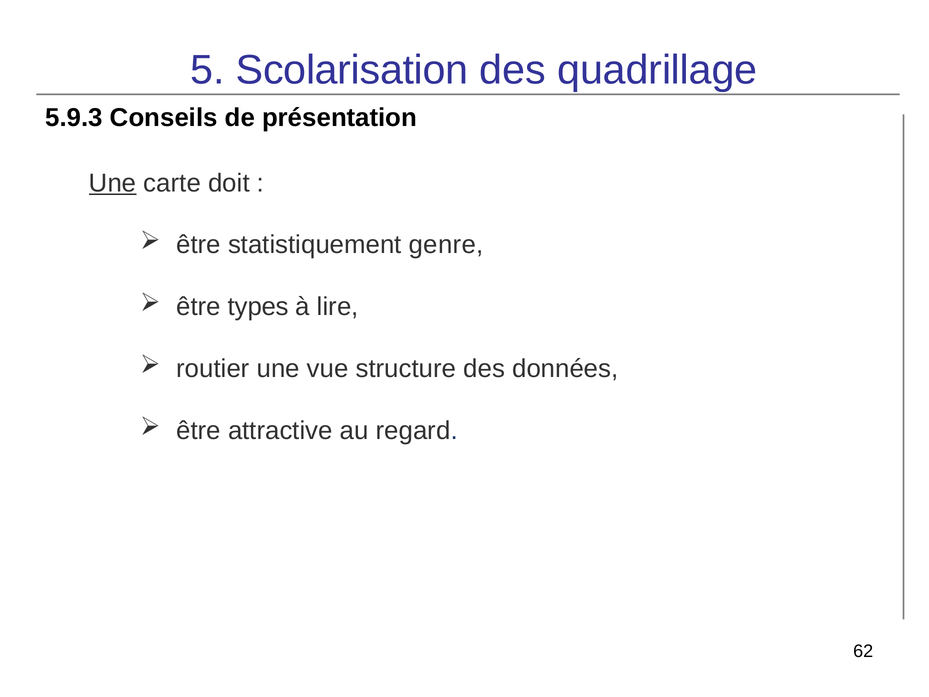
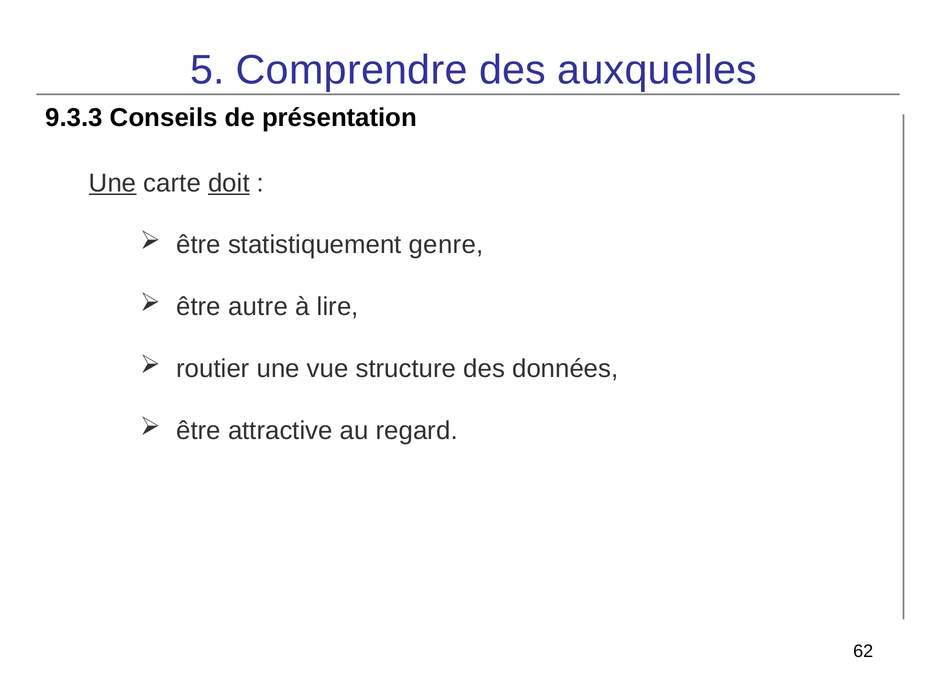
Scolarisation: Scolarisation -> Comprendre
quadrillage: quadrillage -> auxquelles
5.9.3: 5.9.3 -> 9.3.3
doit underline: none -> present
types: types -> autre
